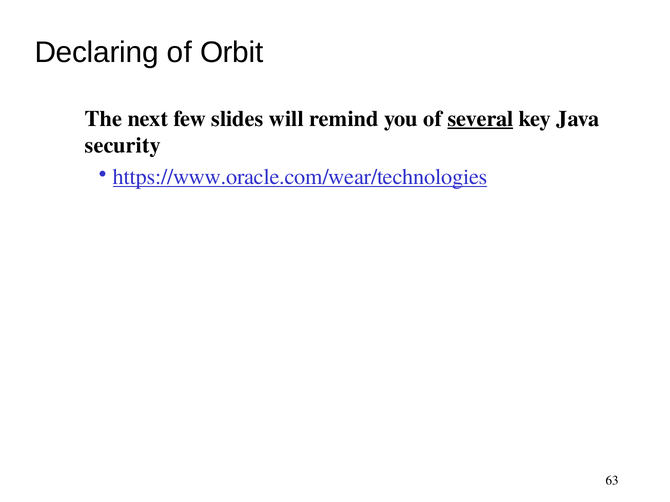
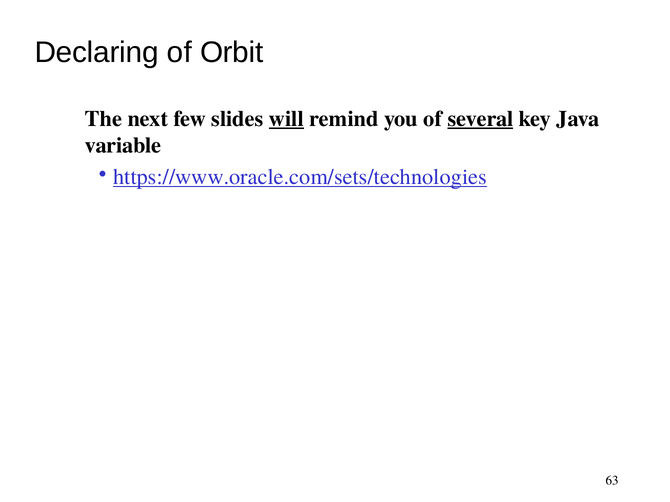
will underline: none -> present
security: security -> variable
https://www.oracle.com/wear/technologies: https://www.oracle.com/wear/technologies -> https://www.oracle.com/sets/technologies
